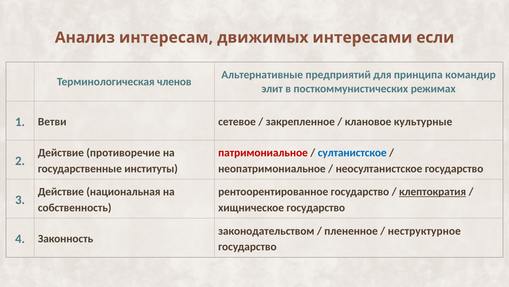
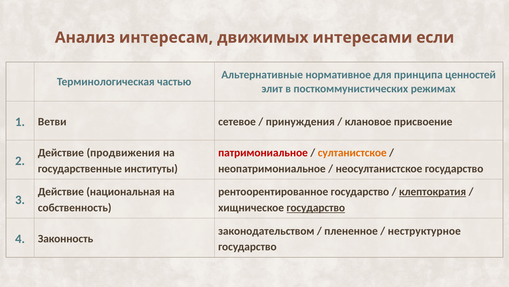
предприятий: предприятий -> нормативное
командир: командир -> ценностей
членов: членов -> частью
закрепленное: закрепленное -> принуждения
культурные: культурные -> присвоение
противоречие: противоречие -> продвижения
султанистское colour: blue -> orange
государство at (316, 207) underline: none -> present
